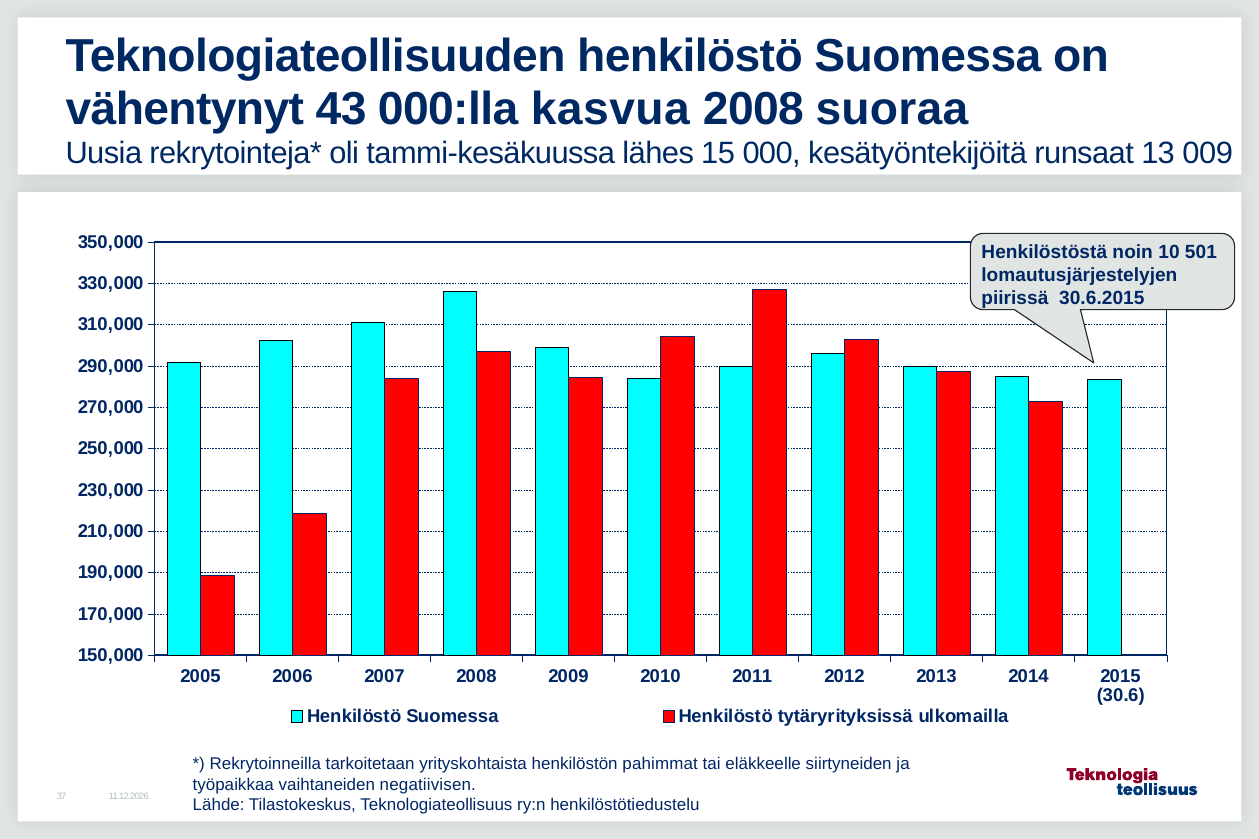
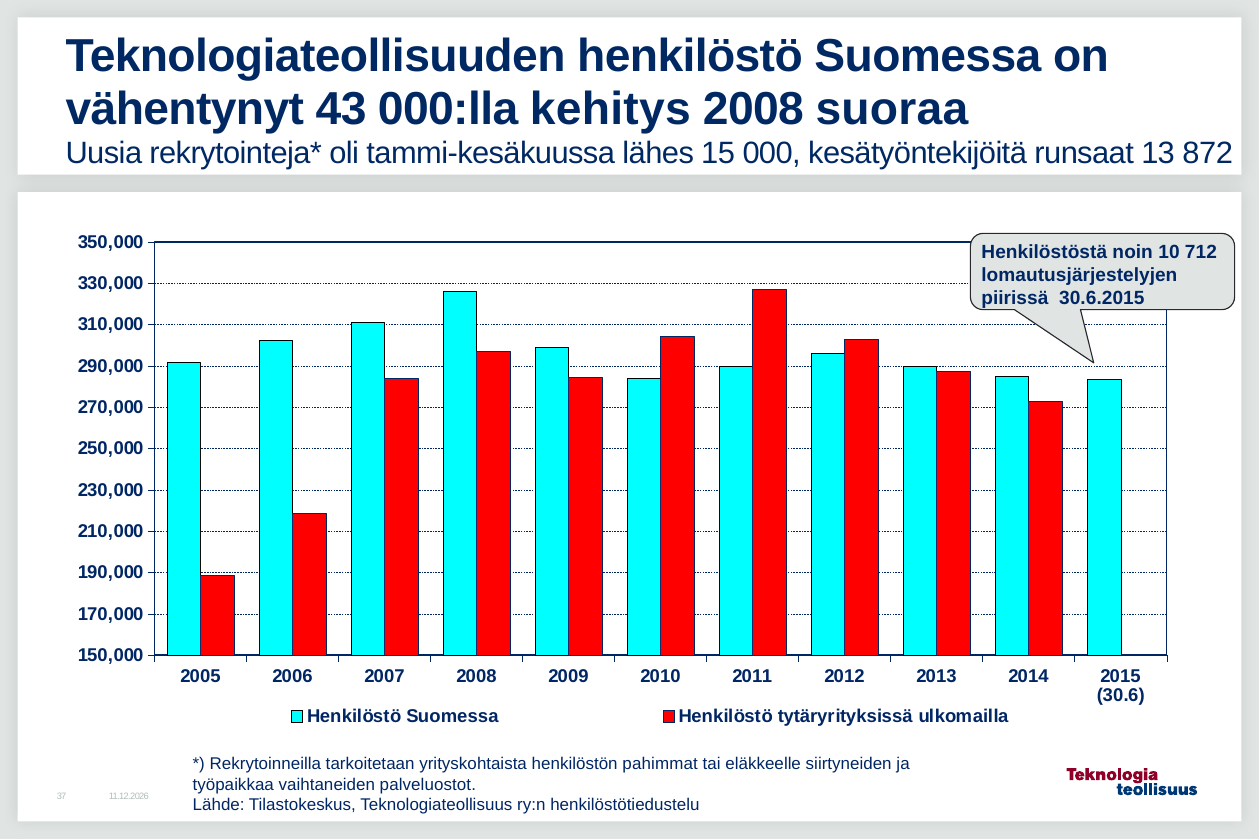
kasvua: kasvua -> kehitys
009: 009 -> 872
501: 501 -> 712
negatiivisen: negatiivisen -> palveluostot
